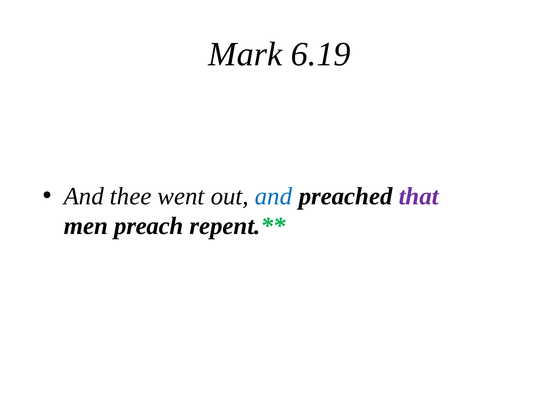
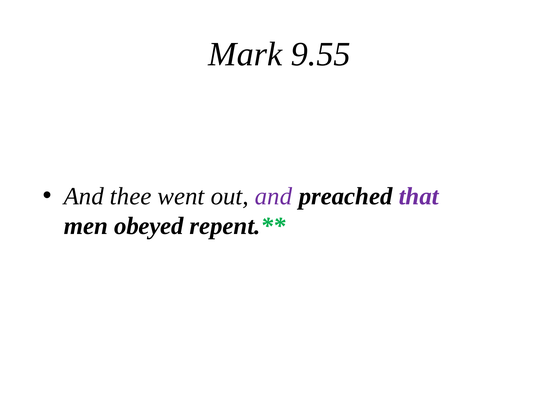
6.19: 6.19 -> 9.55
and at (274, 196) colour: blue -> purple
preach: preach -> obeyed
